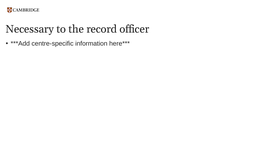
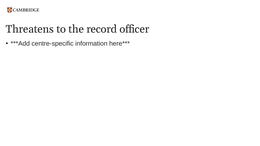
Necessary: Necessary -> Threatens
